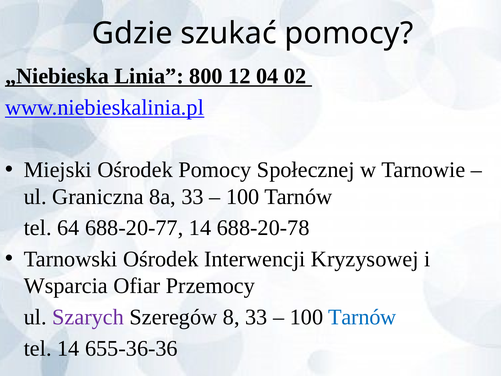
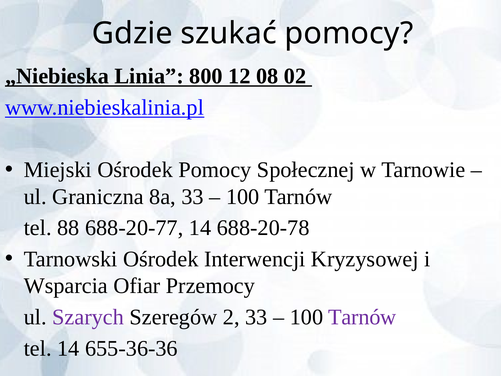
04: 04 -> 08
64: 64 -> 88
8: 8 -> 2
Tarnów at (362, 317) colour: blue -> purple
